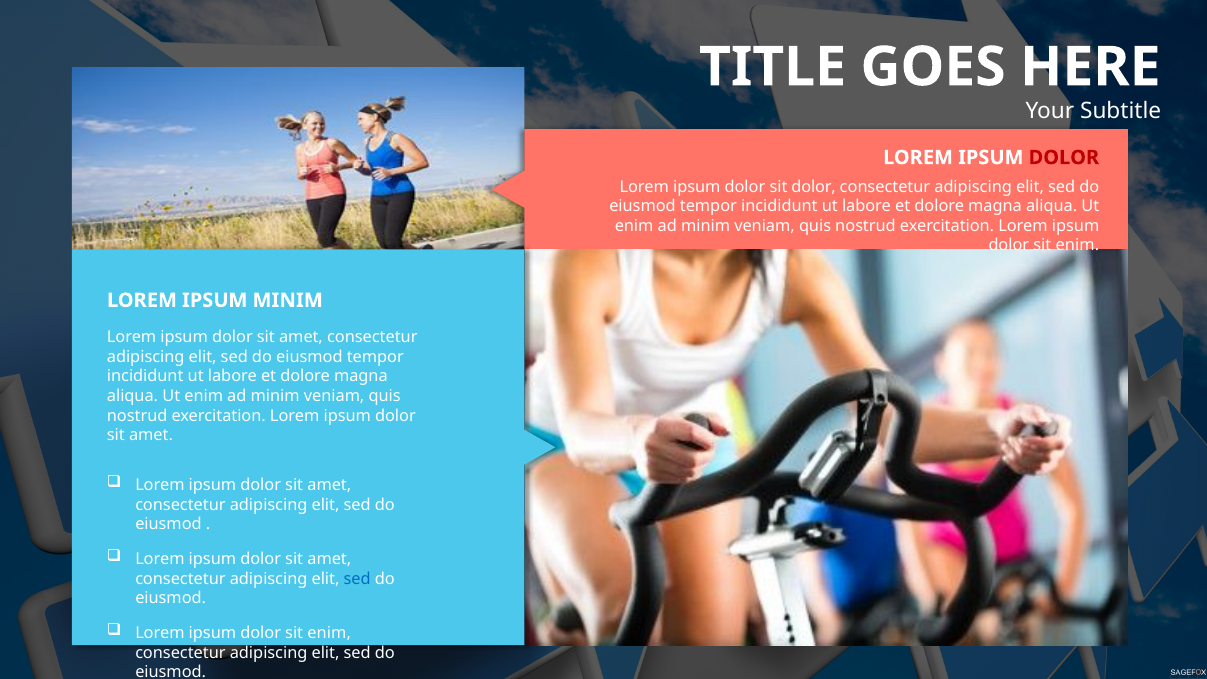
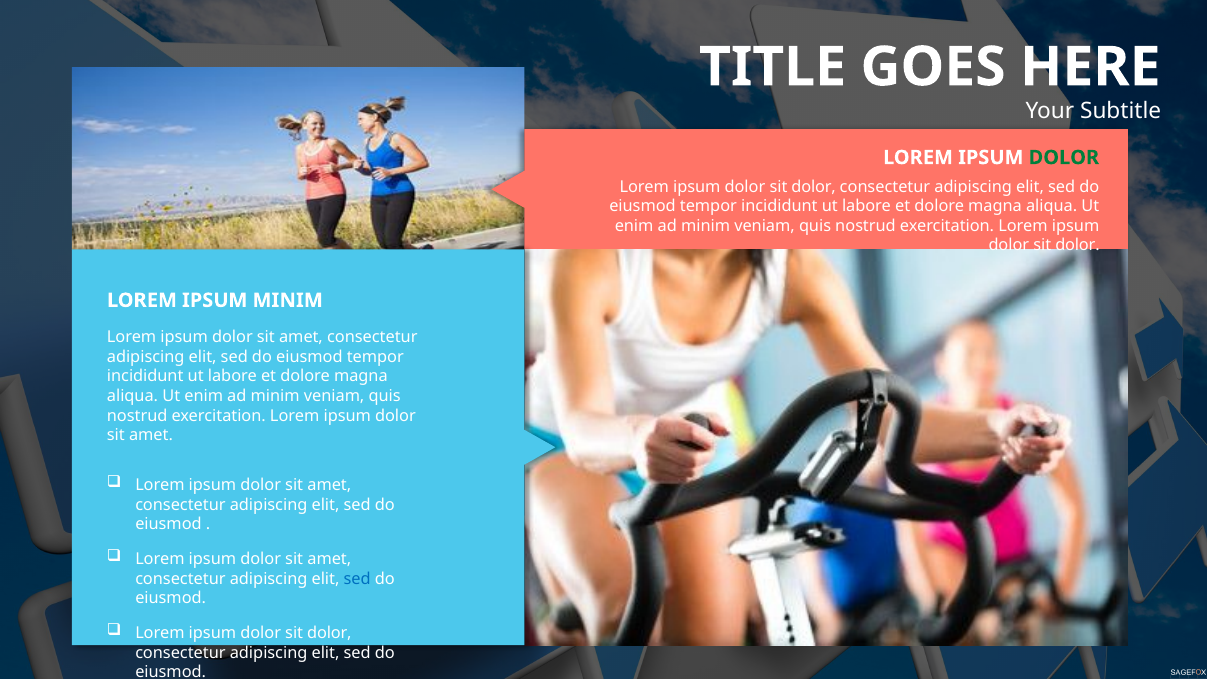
DOLOR at (1064, 158) colour: red -> green
enim at (1077, 246): enim -> dolor
enim at (329, 633): enim -> dolor
